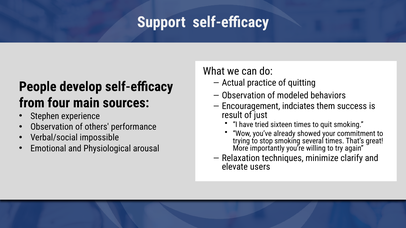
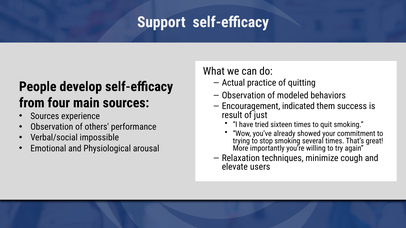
indciates: indciates -> indicated
Stephen at (45, 116): Stephen -> Sources
clarify: clarify -> cough
